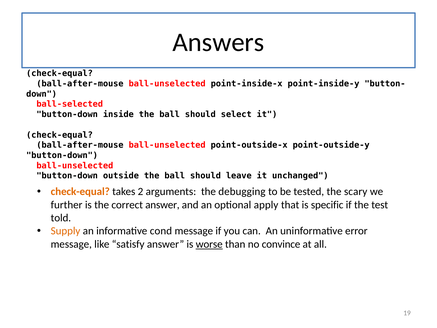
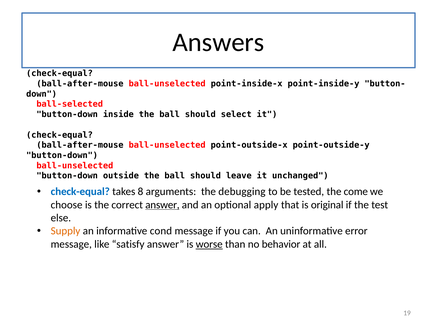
check-equal at (80, 192) colour: orange -> blue
2: 2 -> 8
scary: scary -> come
further: further -> choose
answer at (162, 205) underline: none -> present
specific: specific -> original
told: told -> else
convince: convince -> behavior
